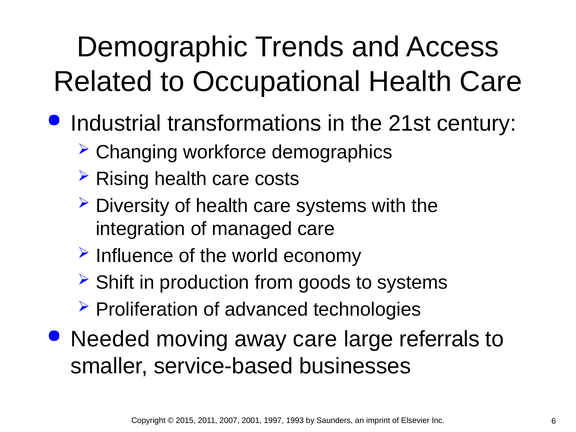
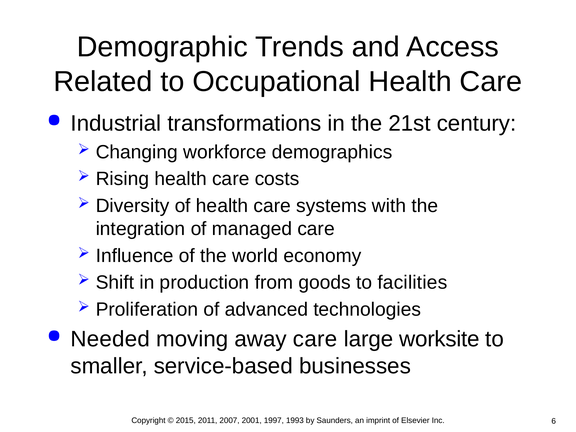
to systems: systems -> facilities
referrals: referrals -> worksite
